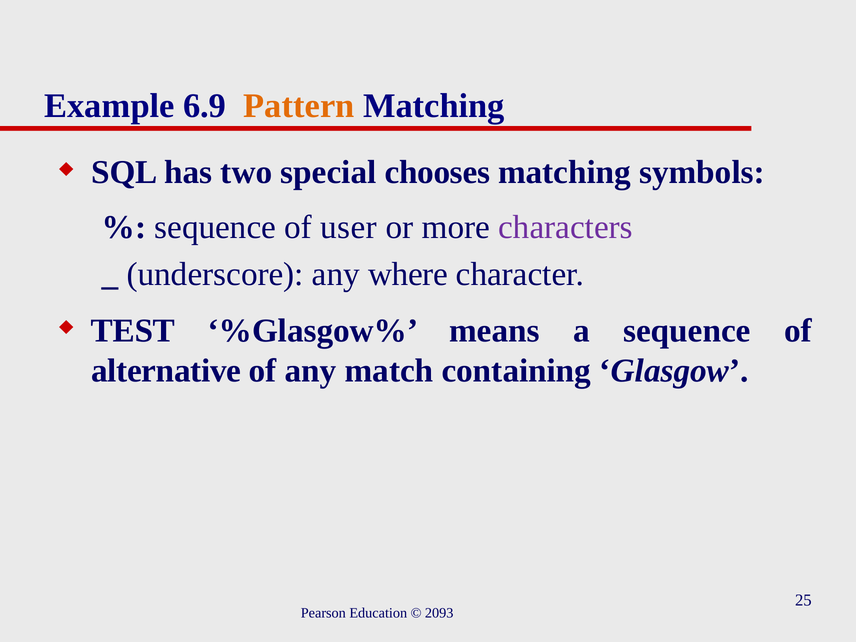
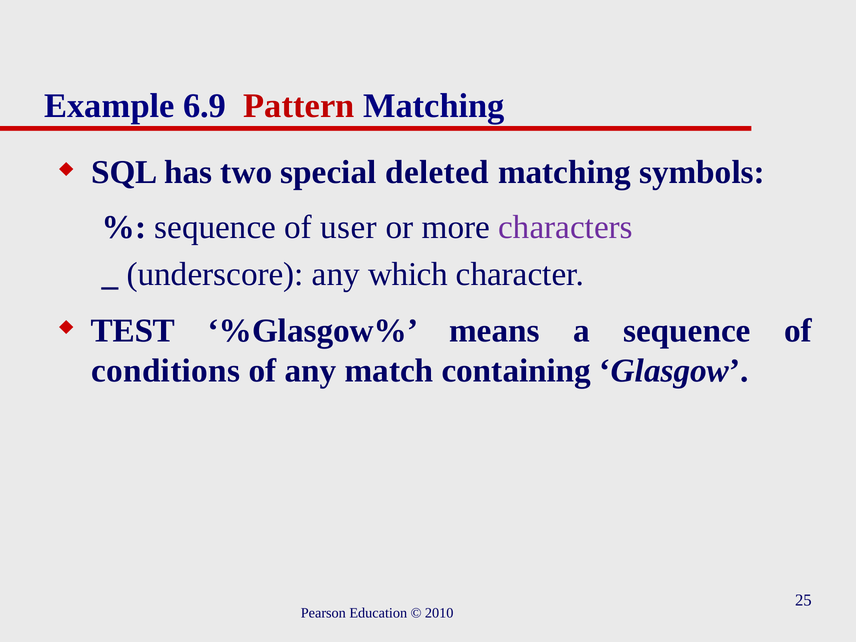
Pattern colour: orange -> red
chooses: chooses -> deleted
where: where -> which
alternative: alternative -> conditions
2093: 2093 -> 2010
